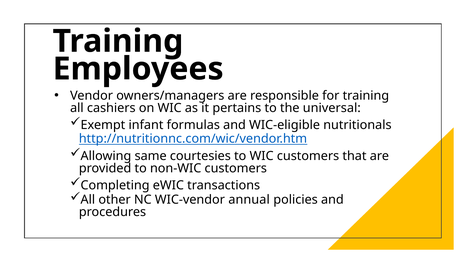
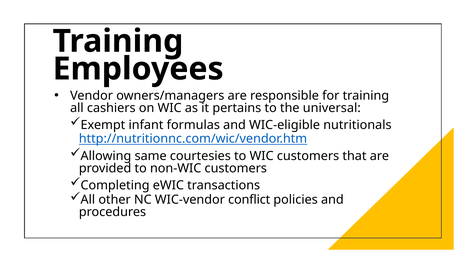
annual: annual -> conflict
